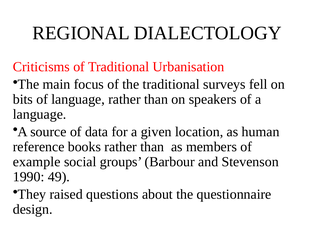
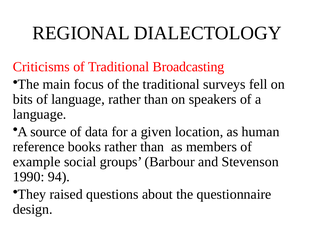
Urbanisation: Urbanisation -> Broadcasting
49: 49 -> 94
